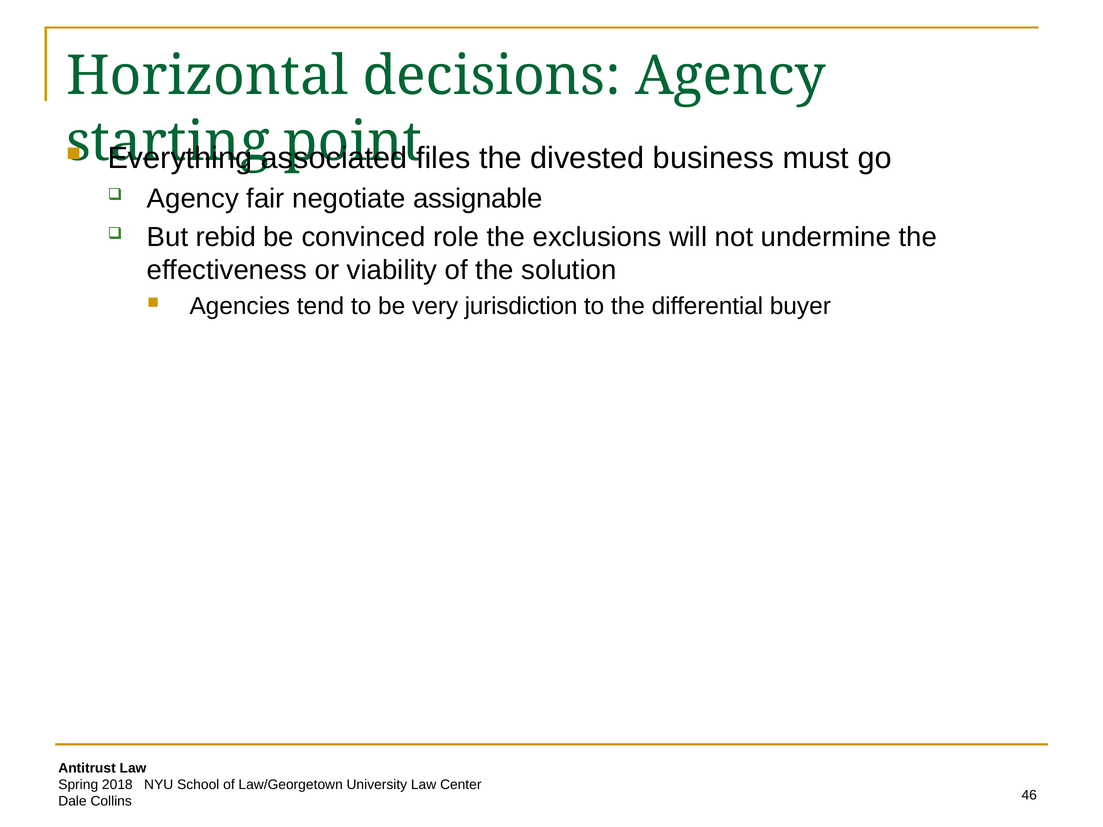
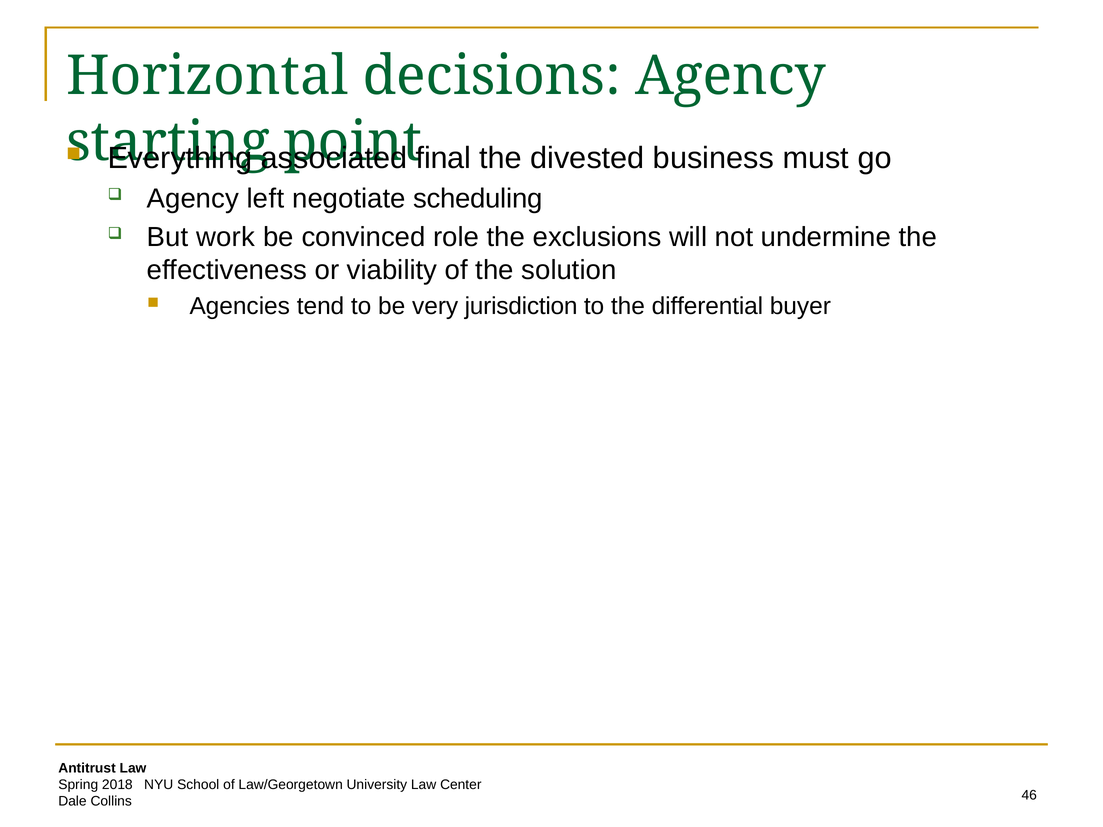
files: files -> final
fair: fair -> left
assignable: assignable -> scheduling
rebid: rebid -> work
